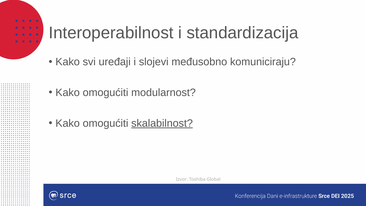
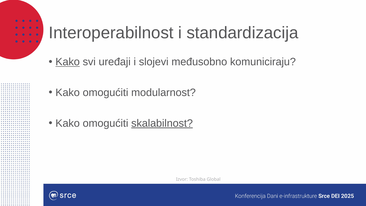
Kako at (68, 62) underline: none -> present
